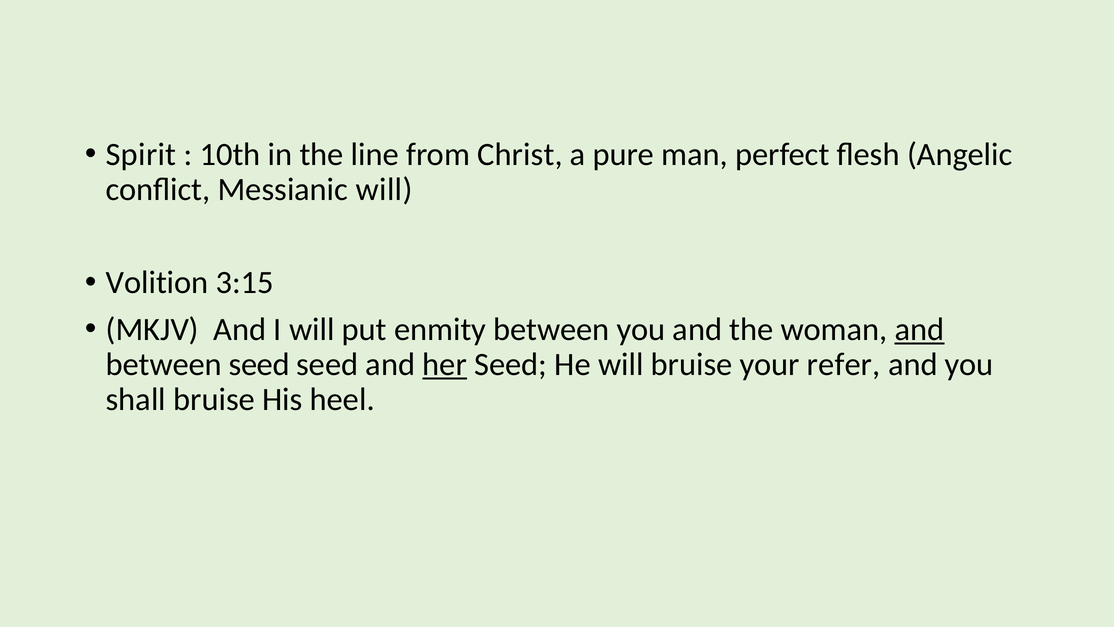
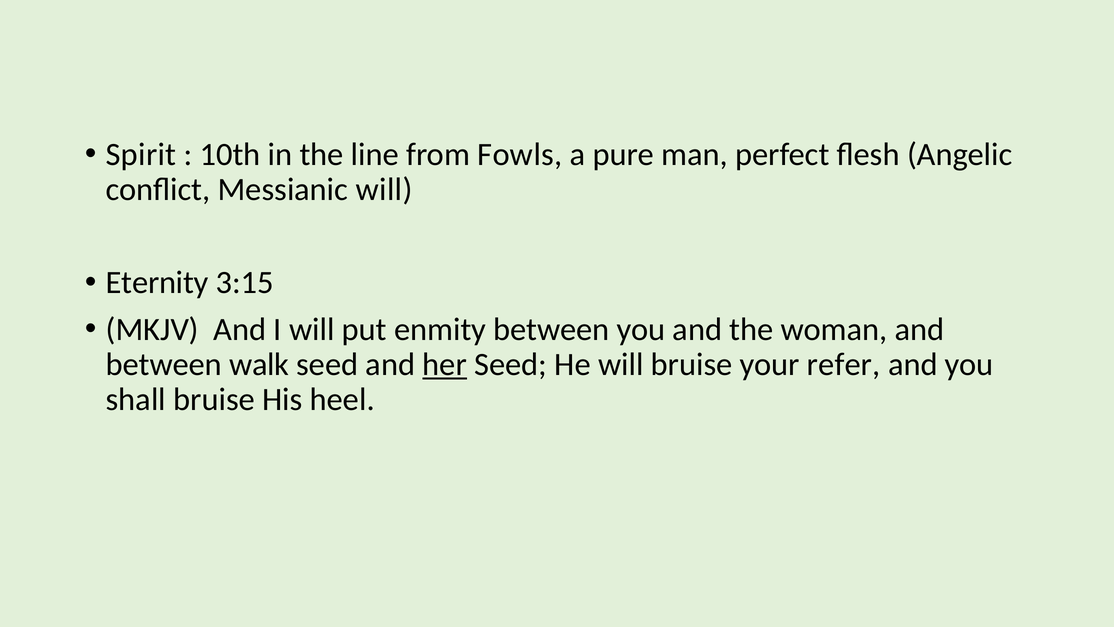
Christ: Christ -> Fowls
Volition: Volition -> Eternity
and at (920, 329) underline: present -> none
between seed: seed -> walk
